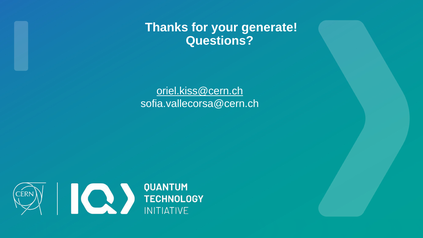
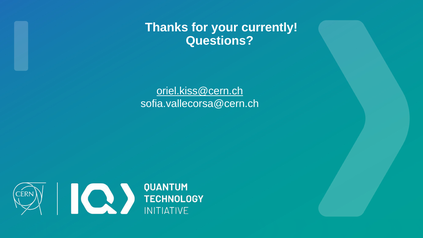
generate: generate -> currently
